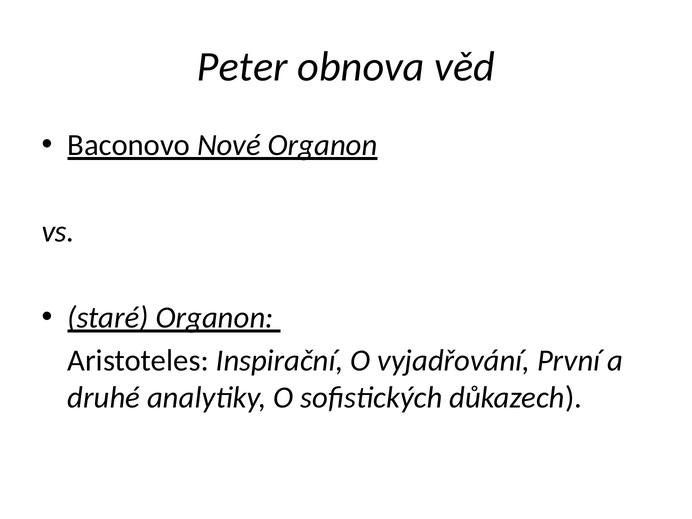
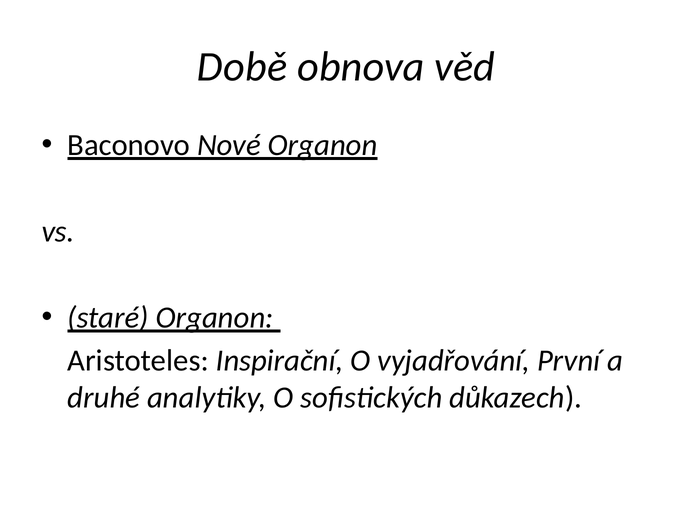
Peter: Peter -> Době
